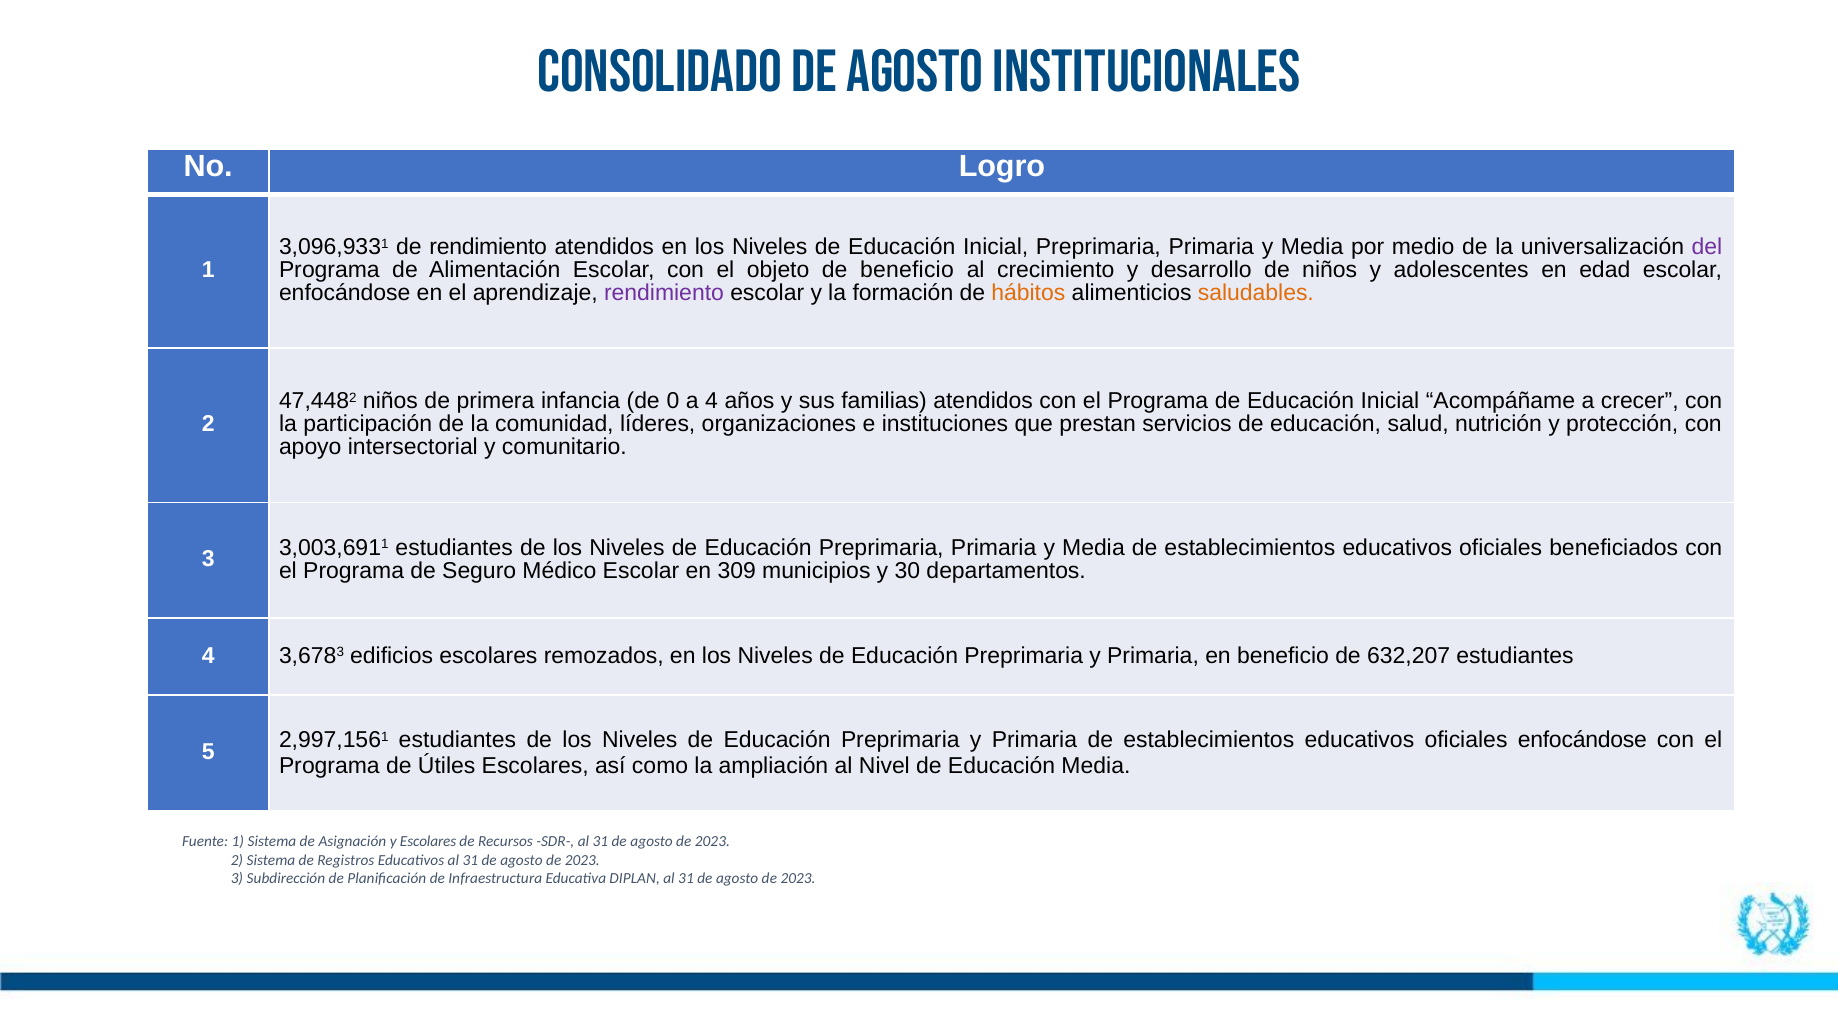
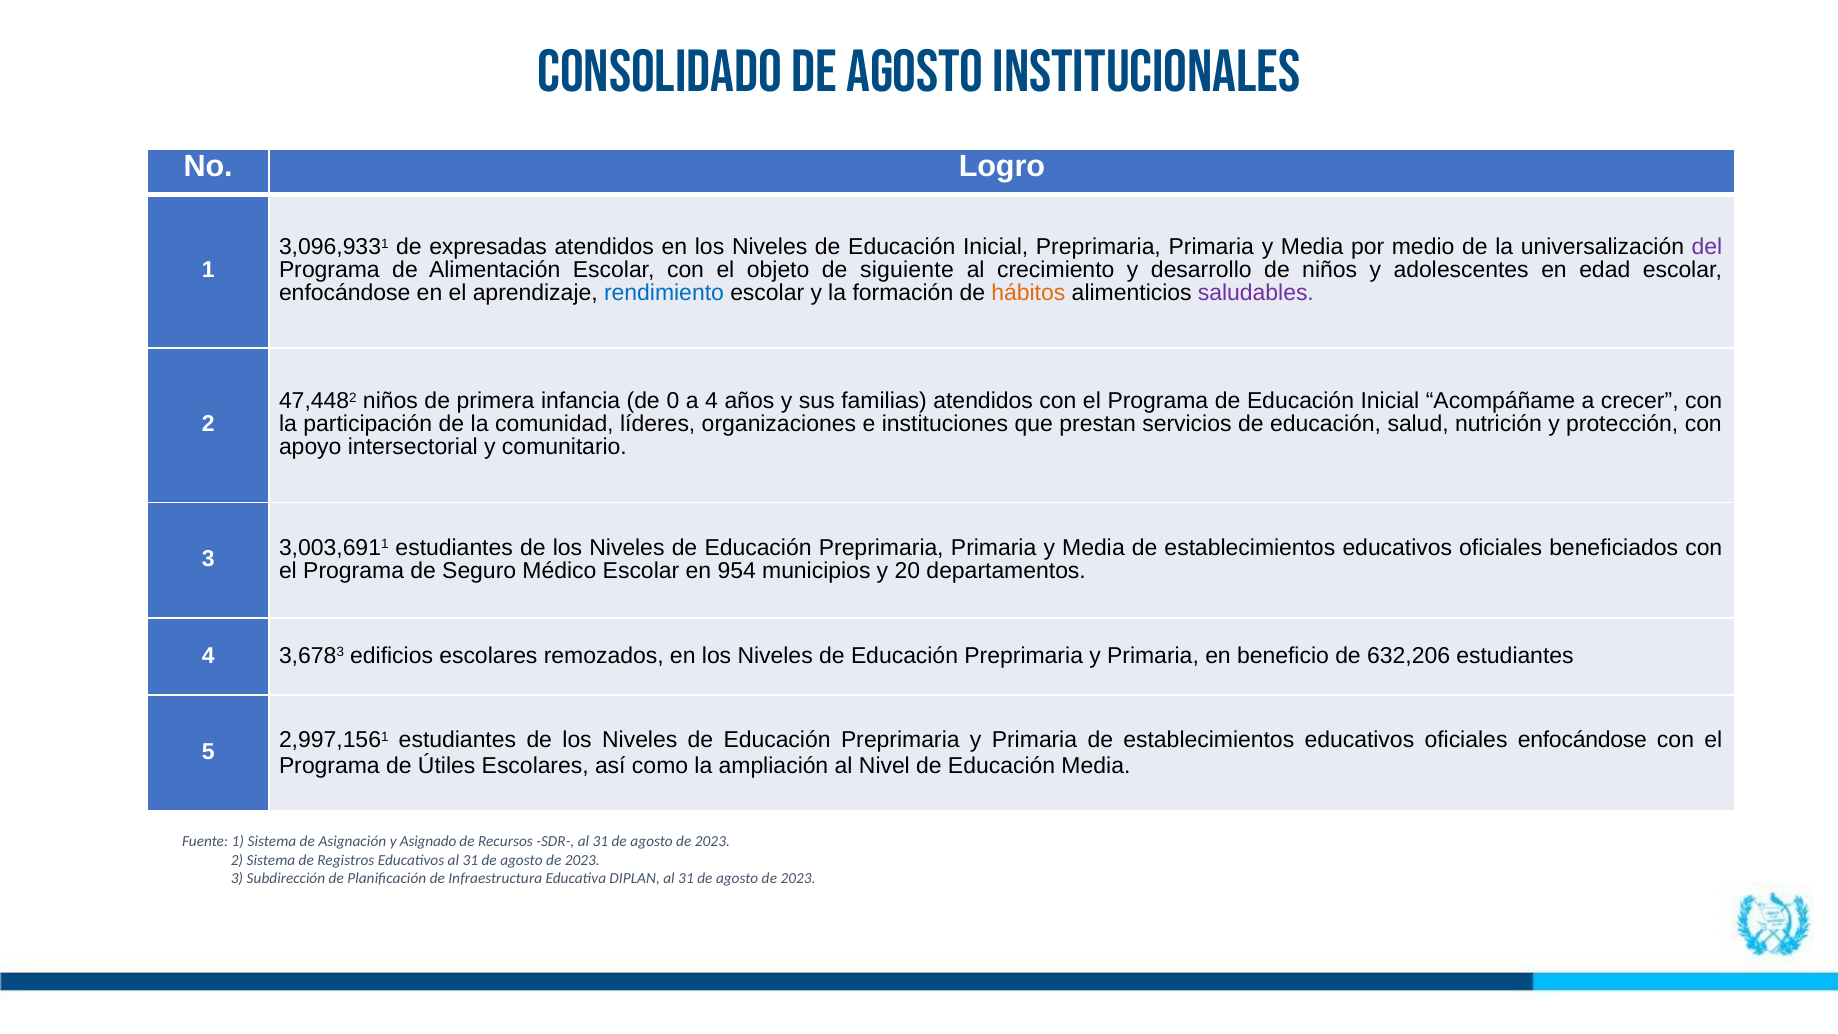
de rendimiento: rendimiento -> expresadas
de beneficio: beneficio -> siguiente
rendimiento at (664, 293) colour: purple -> blue
saludables colour: orange -> purple
309: 309 -> 954
30: 30 -> 20
632,207: 632,207 -> 632,206
y Escolares: Escolares -> Asignado
